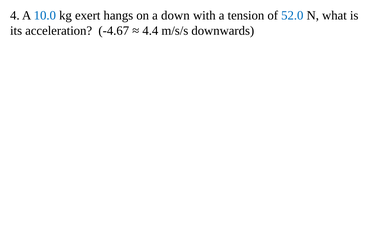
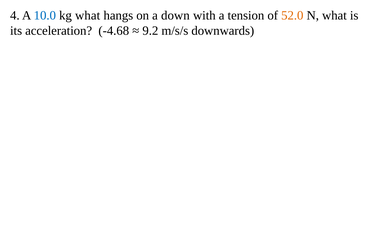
kg exert: exert -> what
52.0 colour: blue -> orange
-4.67: -4.67 -> -4.68
4.4: 4.4 -> 9.2
